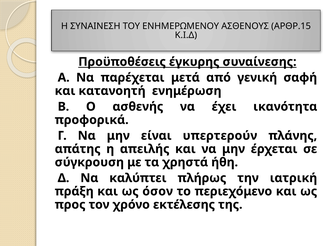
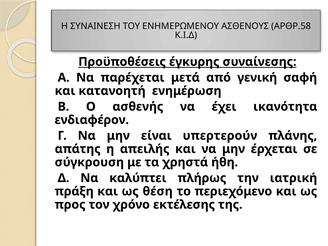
ΑΡΘΡ.15: ΑΡΘΡ.15 -> ΑΡΘΡ.58
προφορικά: προφορικά -> ενδιαφέρον
όσον: όσον -> θέση
